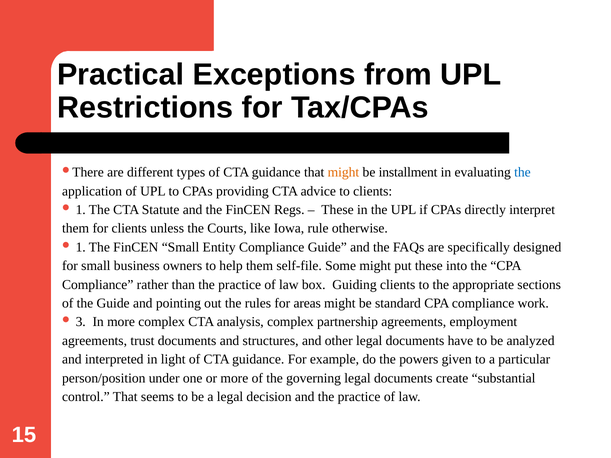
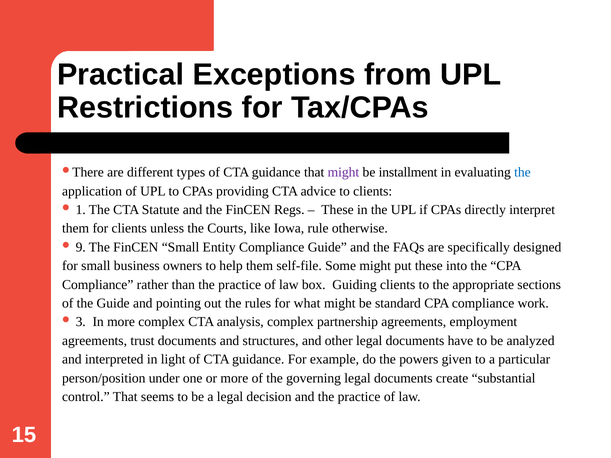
might at (343, 172) colour: orange -> purple
1 at (81, 247): 1 -> 9
areas: areas -> what
